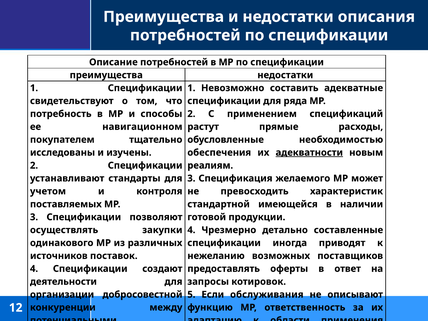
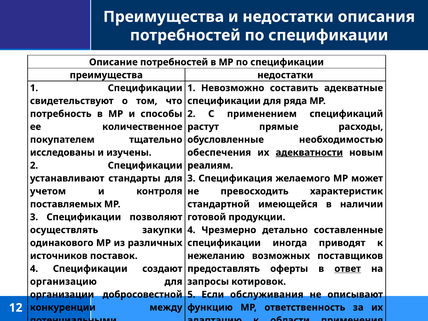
навигационном: навигационном -> количественное
ответ underline: none -> present
деятельности: деятельности -> организацию
